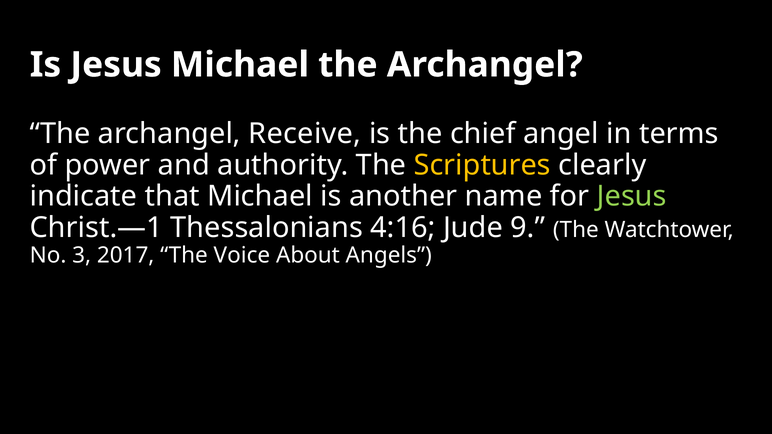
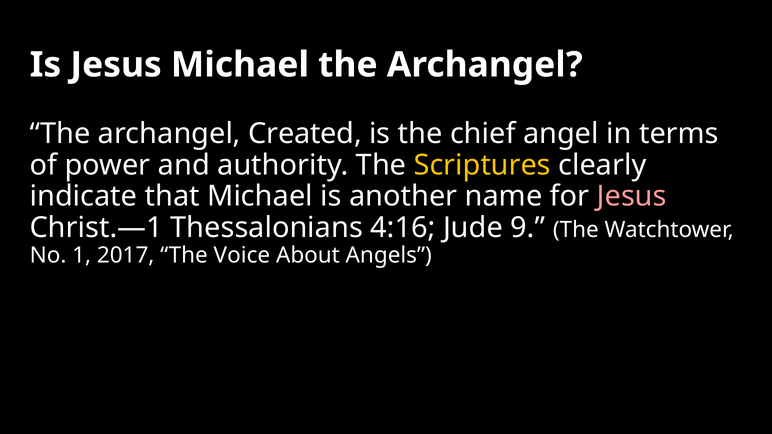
Receive: Receive -> Created
Jesus at (632, 196) colour: light green -> pink
3: 3 -> 1
